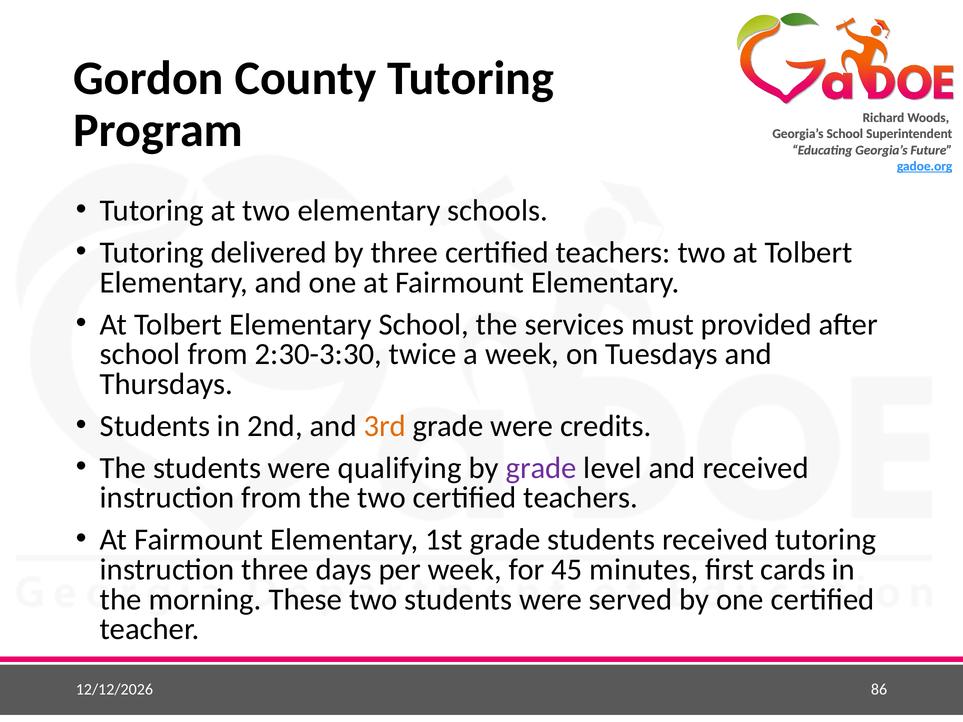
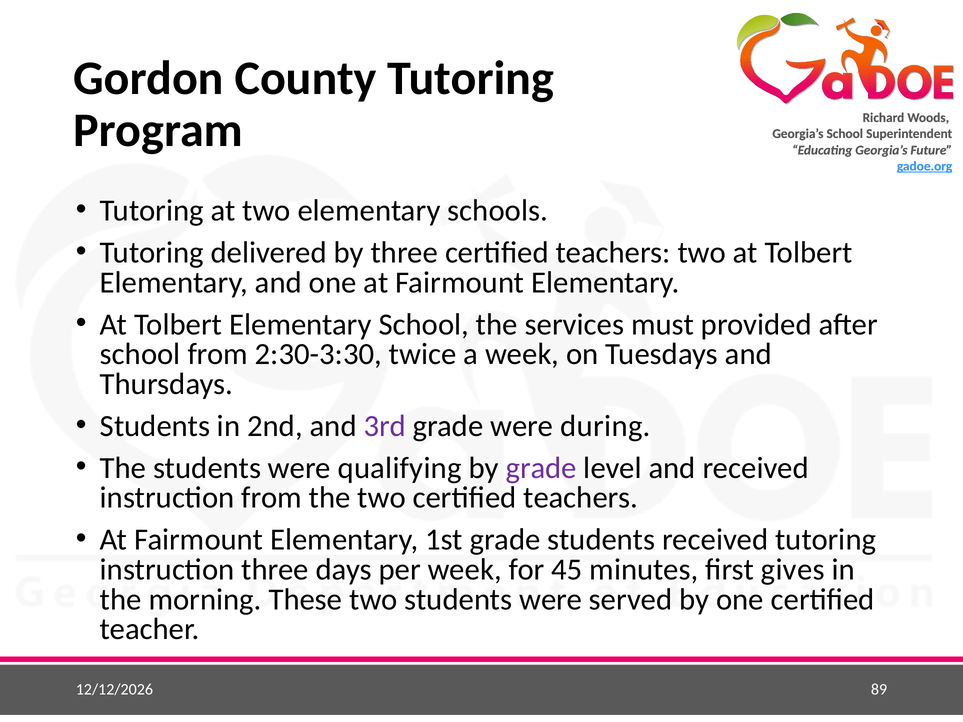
3rd colour: orange -> purple
credits: credits -> during
cards: cards -> gives
86: 86 -> 89
